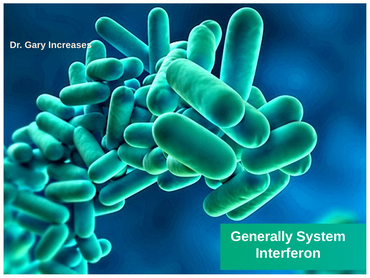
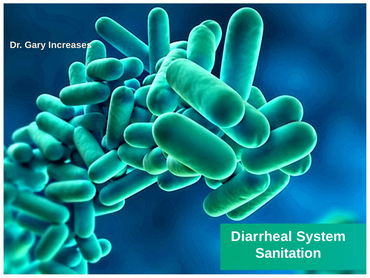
Generally: Generally -> Diarrheal
Interferon: Interferon -> Sanitation
